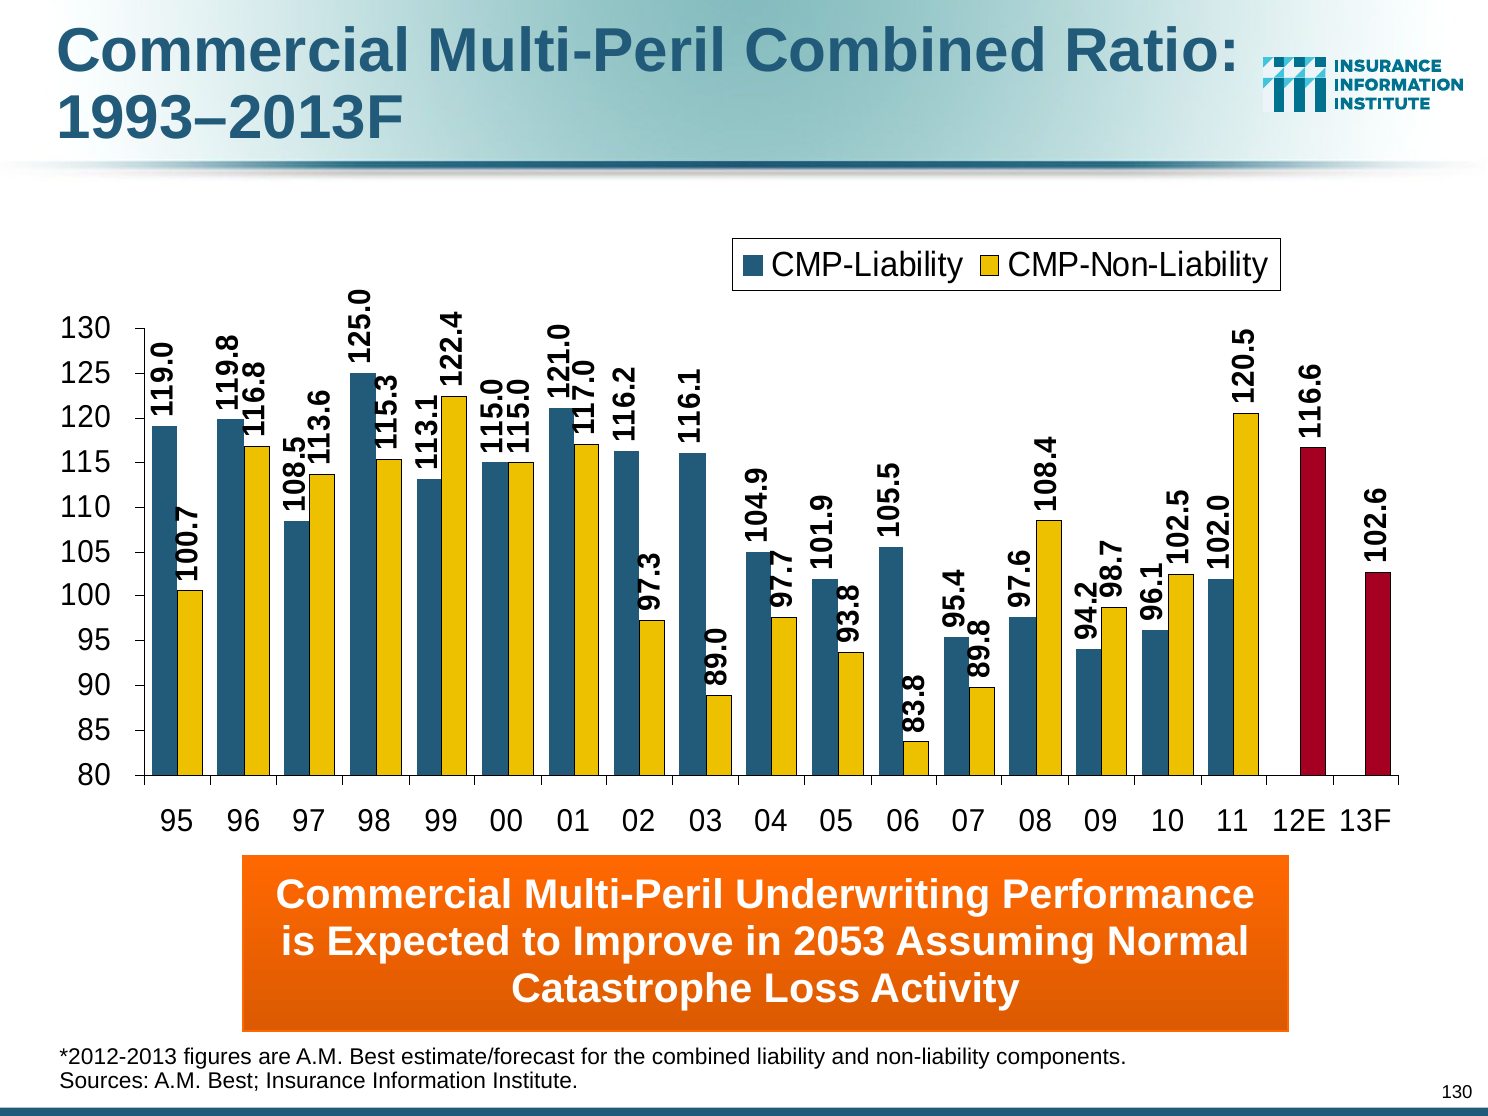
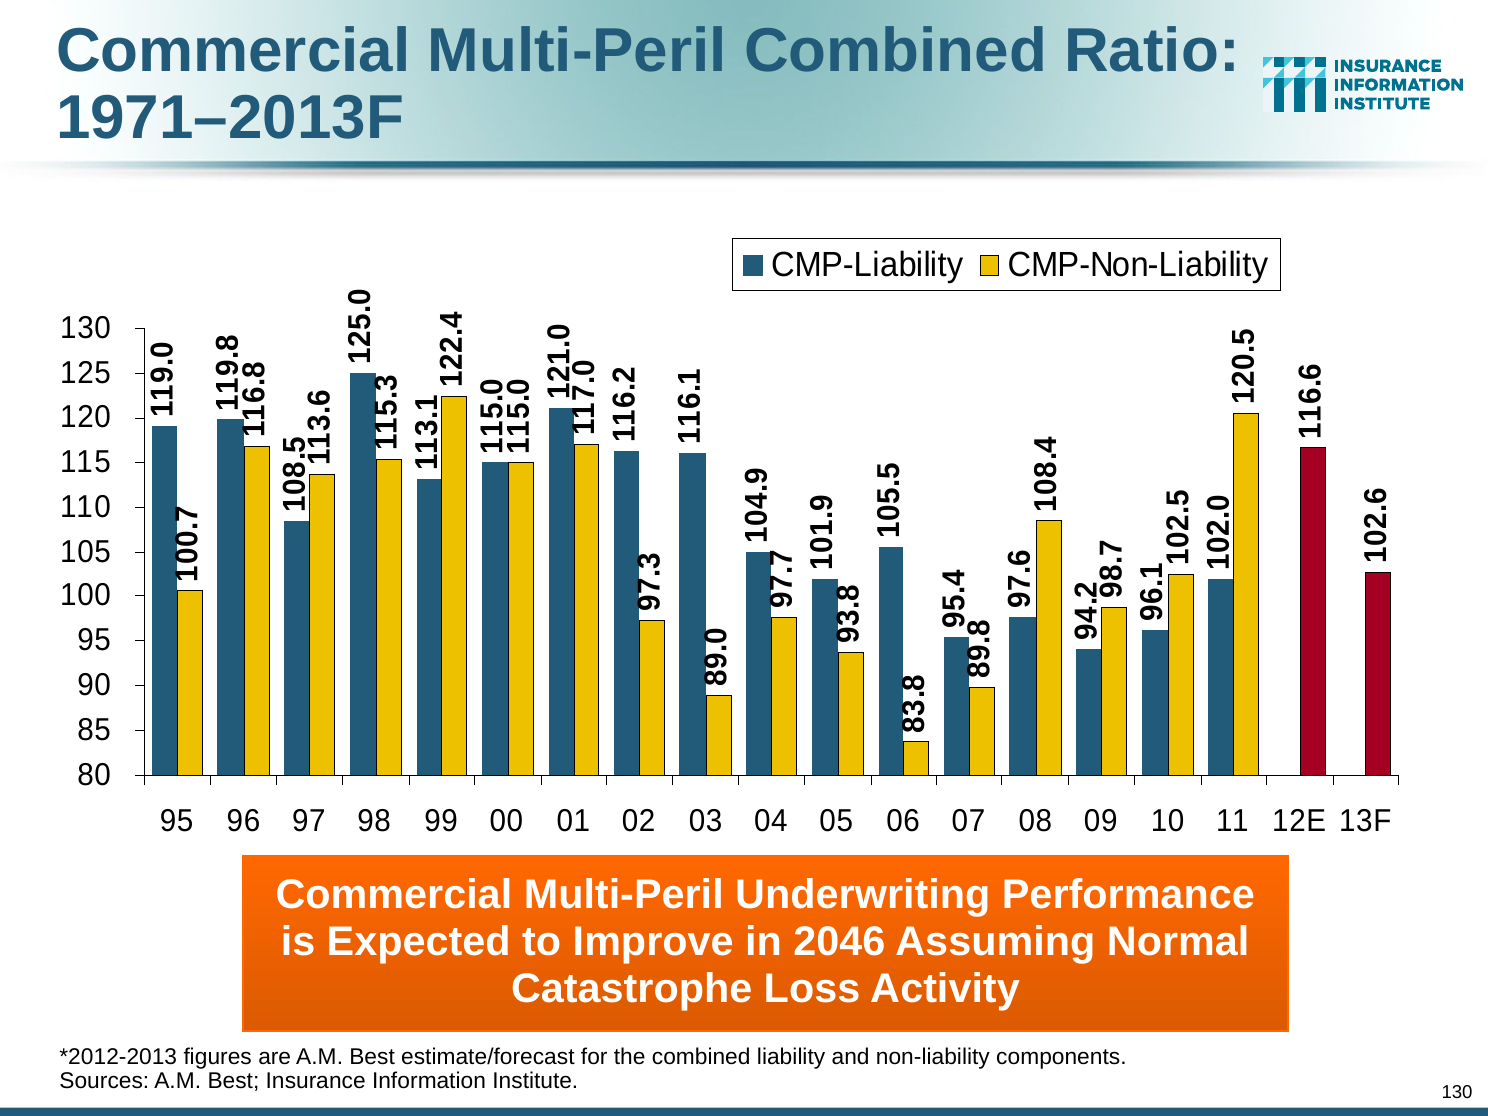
1993–2013F: 1993–2013F -> 1971–2013F
2053: 2053 -> 2046
